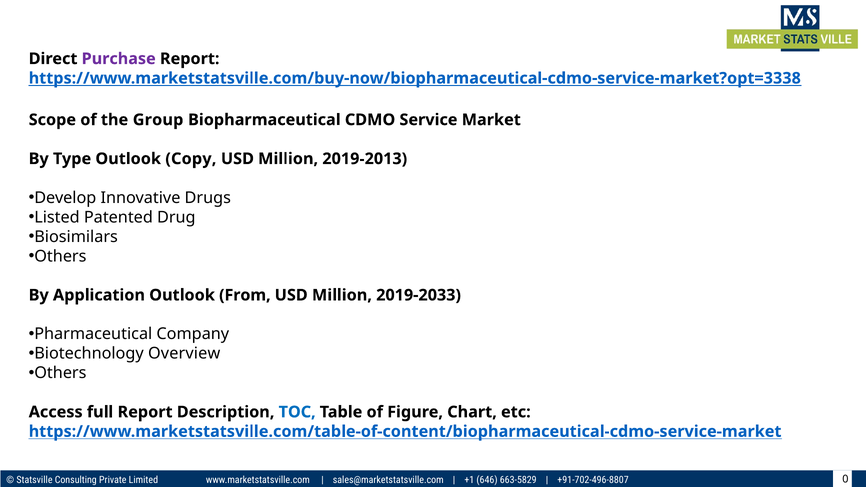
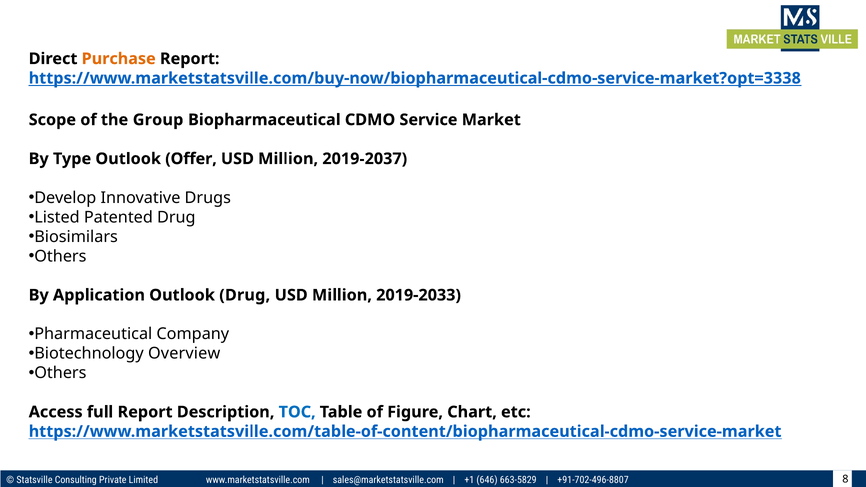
Purchase colour: purple -> orange
Copy: Copy -> Offer
2019-2013: 2019-2013 -> 2019-2037
Outlook From: From -> Drug
0: 0 -> 8
